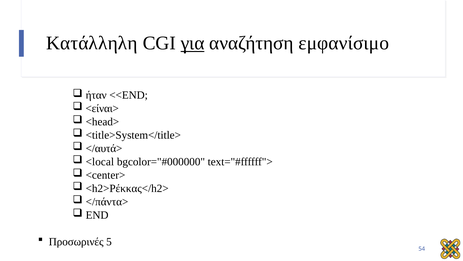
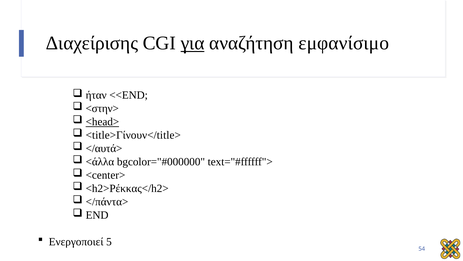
Κατάλληλη: Κατάλληλη -> Διαχείρισης
<είναι>: <είναι> -> <στην>
<head> underline: none -> present
<title>System</title>: <title>System</title> -> <title>Γίνουν</title>
<local: <local -> <άλλα
Προσωρινές: Προσωρινές -> Ενεργοποιεί
